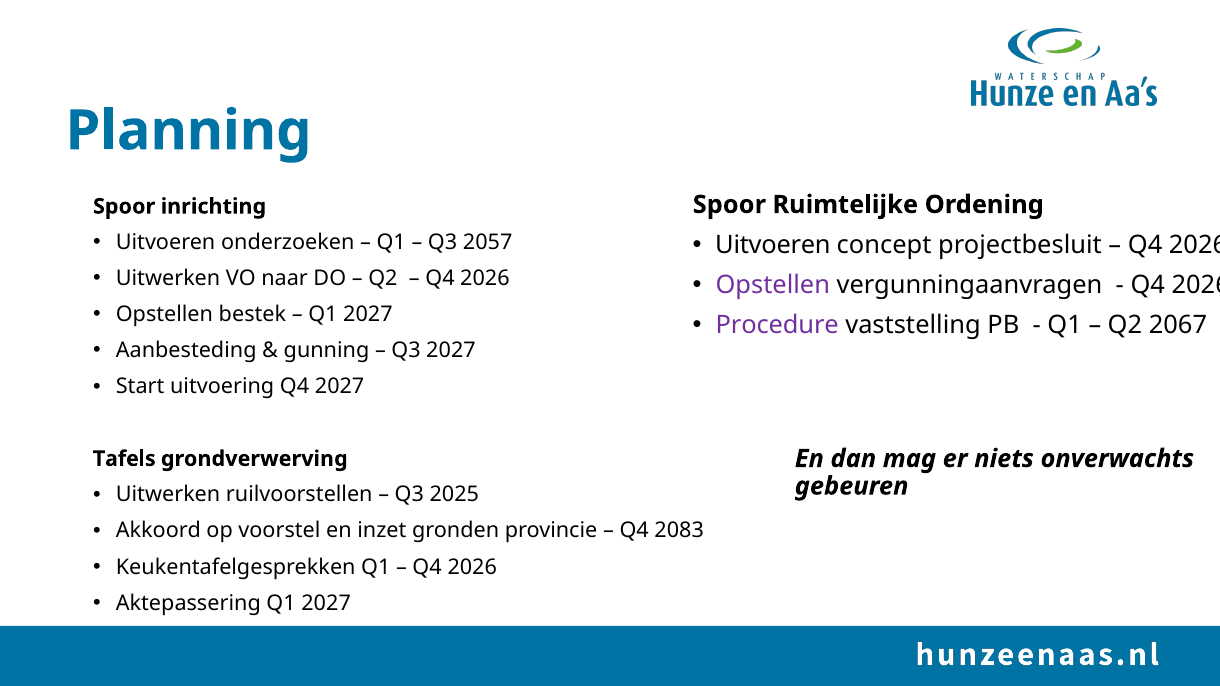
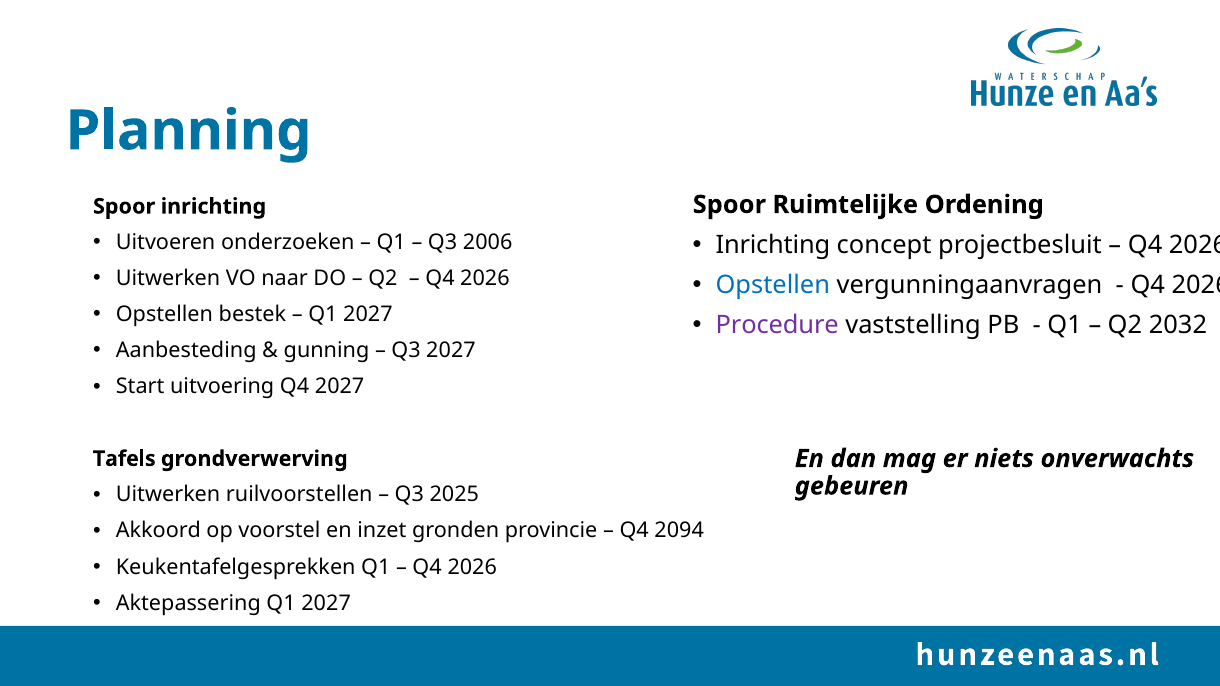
2057: 2057 -> 2006
Uitvoeren at (773, 245): Uitvoeren -> Inrichting
Opstellen at (773, 285) colour: purple -> blue
2067: 2067 -> 2032
2083: 2083 -> 2094
